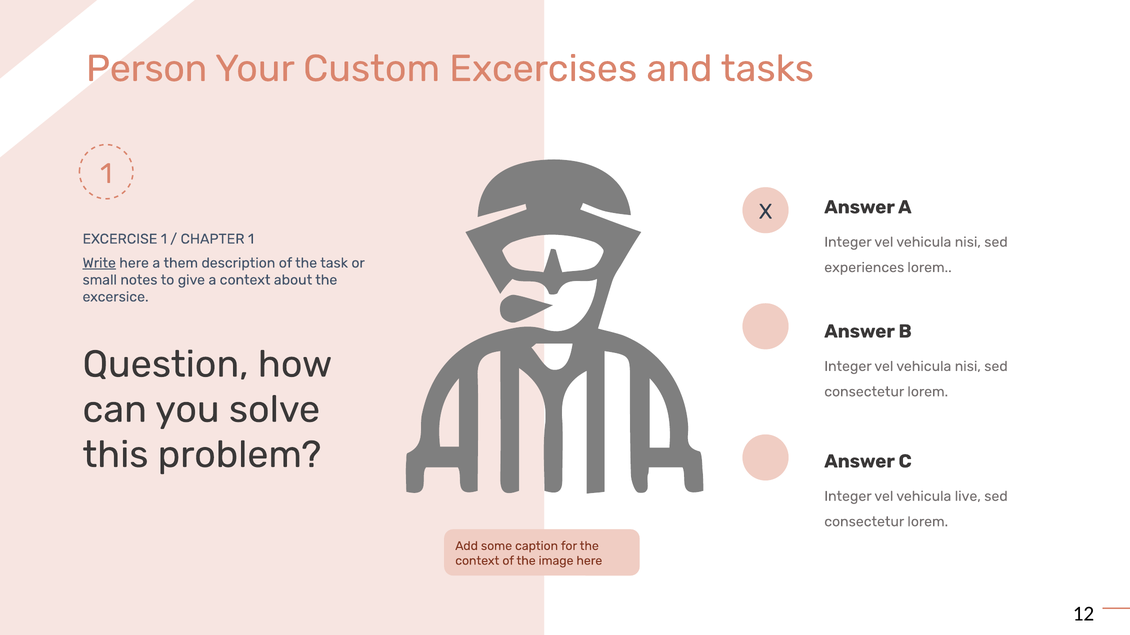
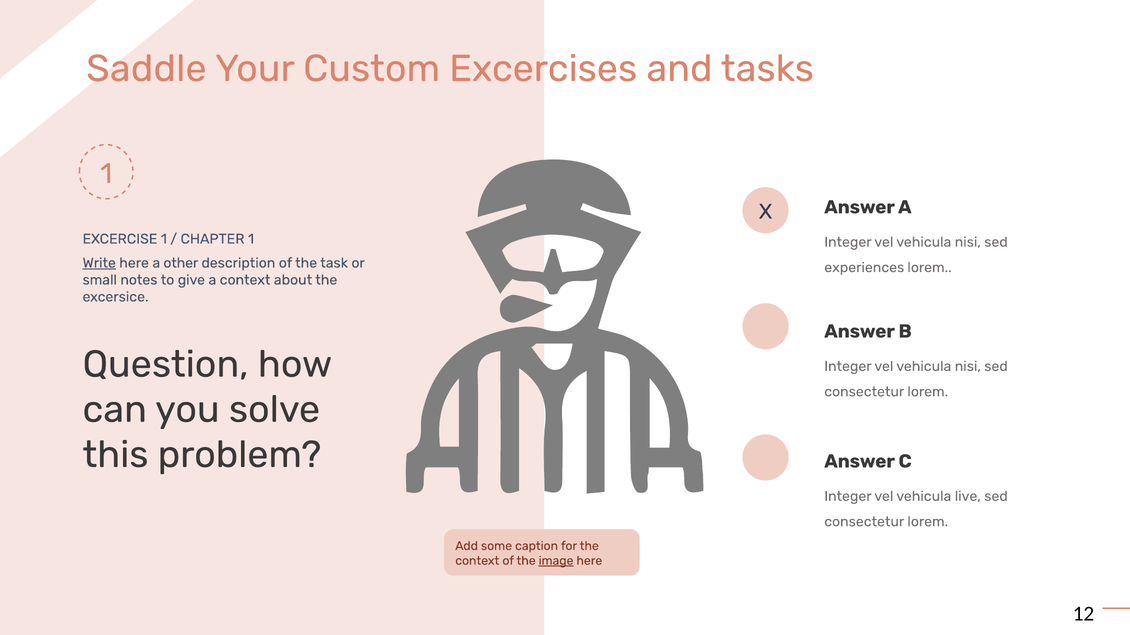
Person: Person -> Saddle
them: them -> other
image underline: none -> present
